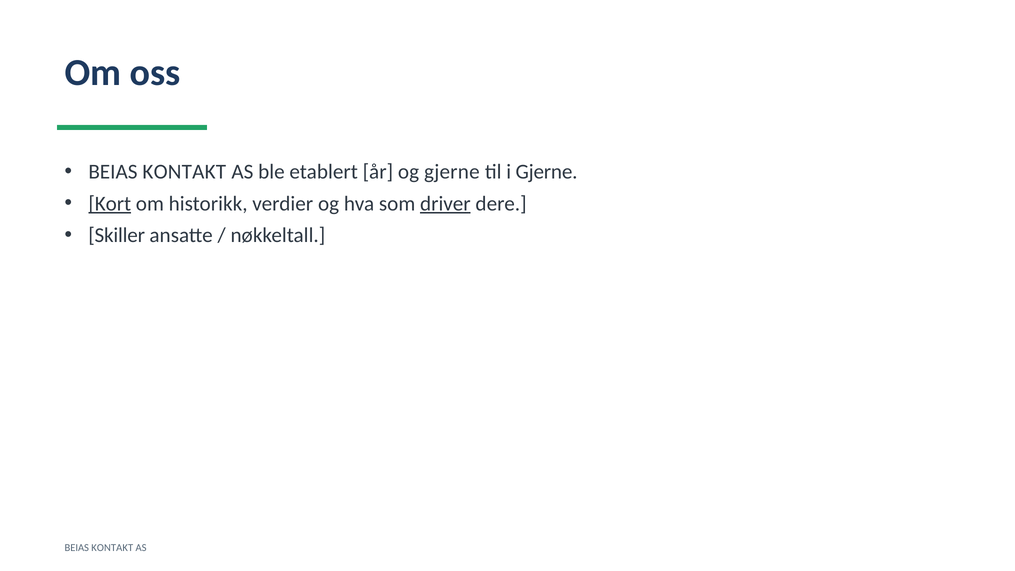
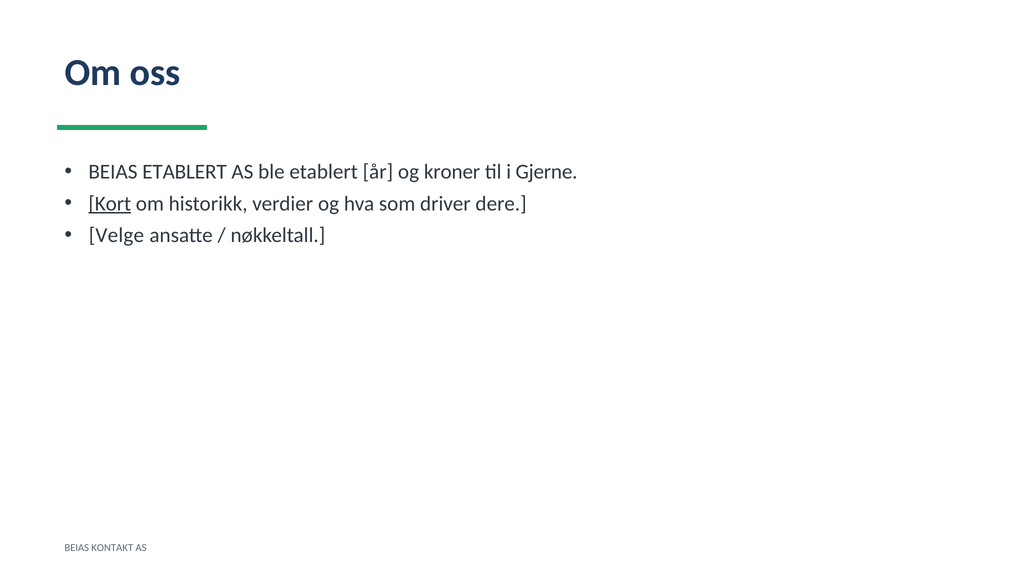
KONTAKT at (184, 172): KONTAKT -> ETABLERT
og gjerne: gjerne -> kroner
driver underline: present -> none
Skiller: Skiller -> Velge
